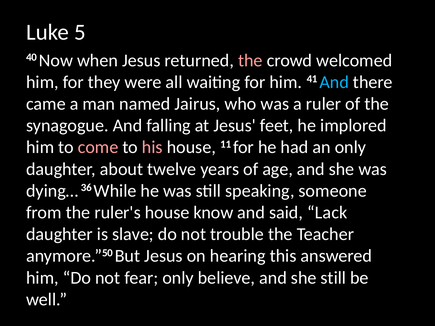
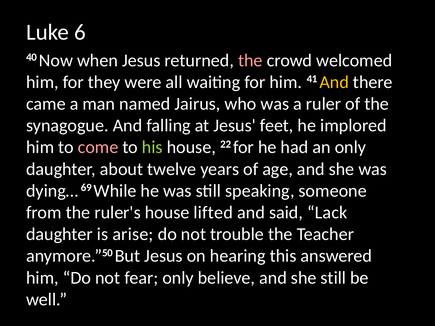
5: 5 -> 6
And at (334, 82) colour: light blue -> yellow
his colour: pink -> light green
11: 11 -> 22
36: 36 -> 69
know: know -> lifted
slave: slave -> arise
